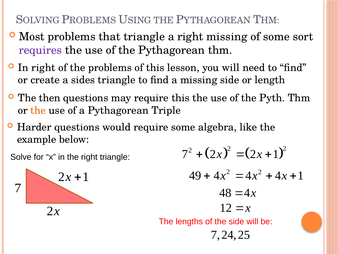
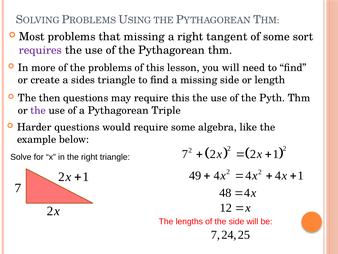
that triangle: triangle -> missing
right missing: missing -> tangent
In right: right -> more
the at (38, 110) colour: orange -> purple
